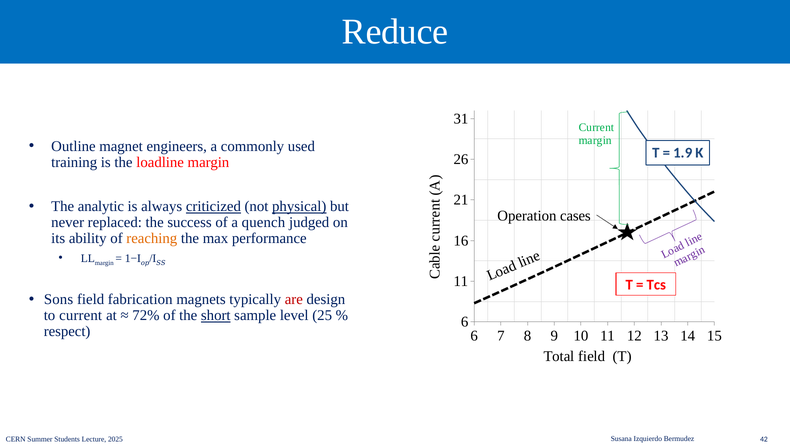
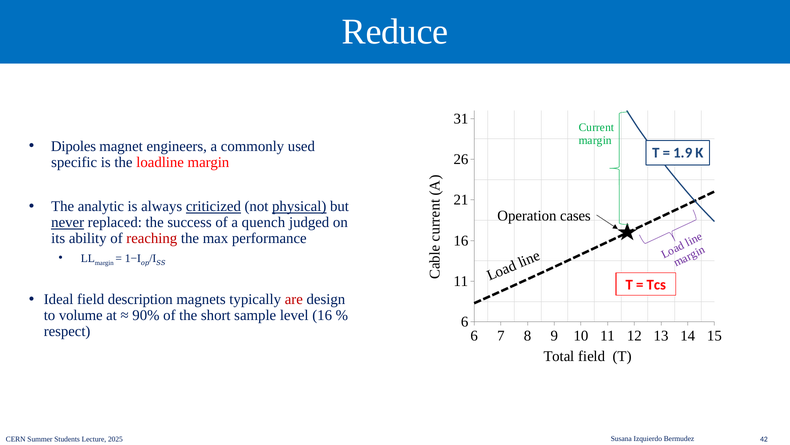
Outline: Outline -> Dipoles
training: training -> specific
never underline: none -> present
reaching colour: orange -> red
Sons: Sons -> Ideal
fabrication: fabrication -> description
to current: current -> volume
72%: 72% -> 90%
short underline: present -> none
level 25: 25 -> 16
